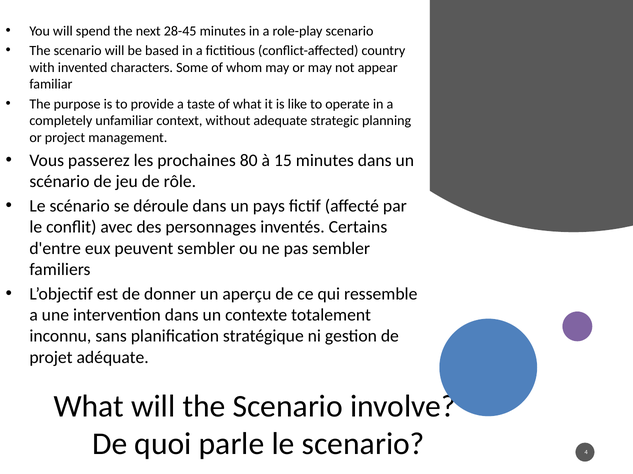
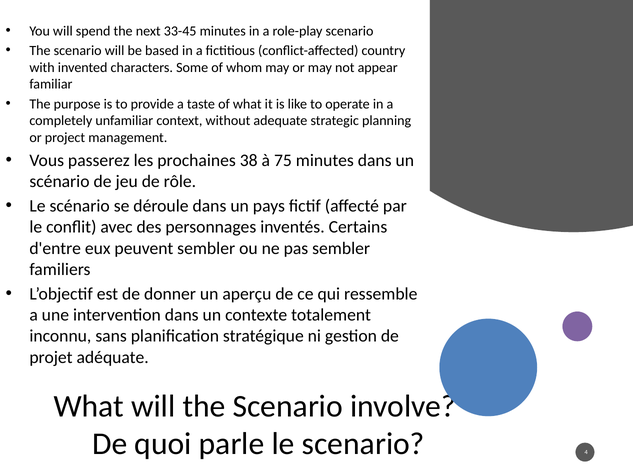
28-45: 28-45 -> 33-45
80: 80 -> 38
15: 15 -> 75
